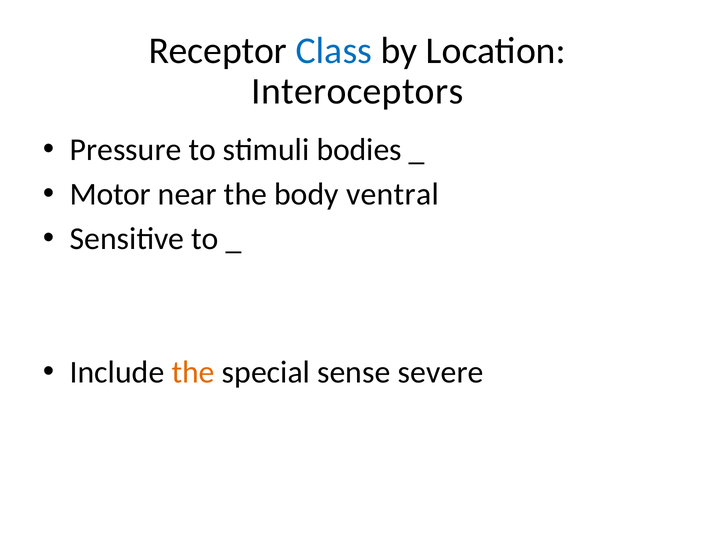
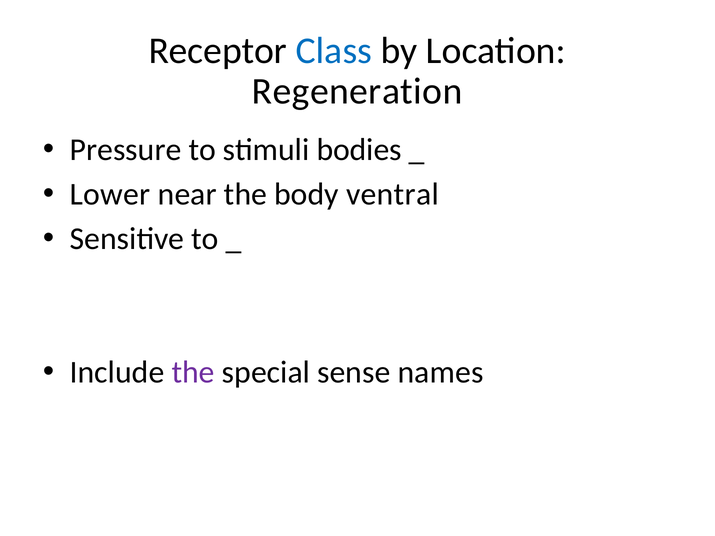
Interoceptors: Interoceptors -> Regeneration
Motor: Motor -> Lower
the at (193, 373) colour: orange -> purple
severe: severe -> names
